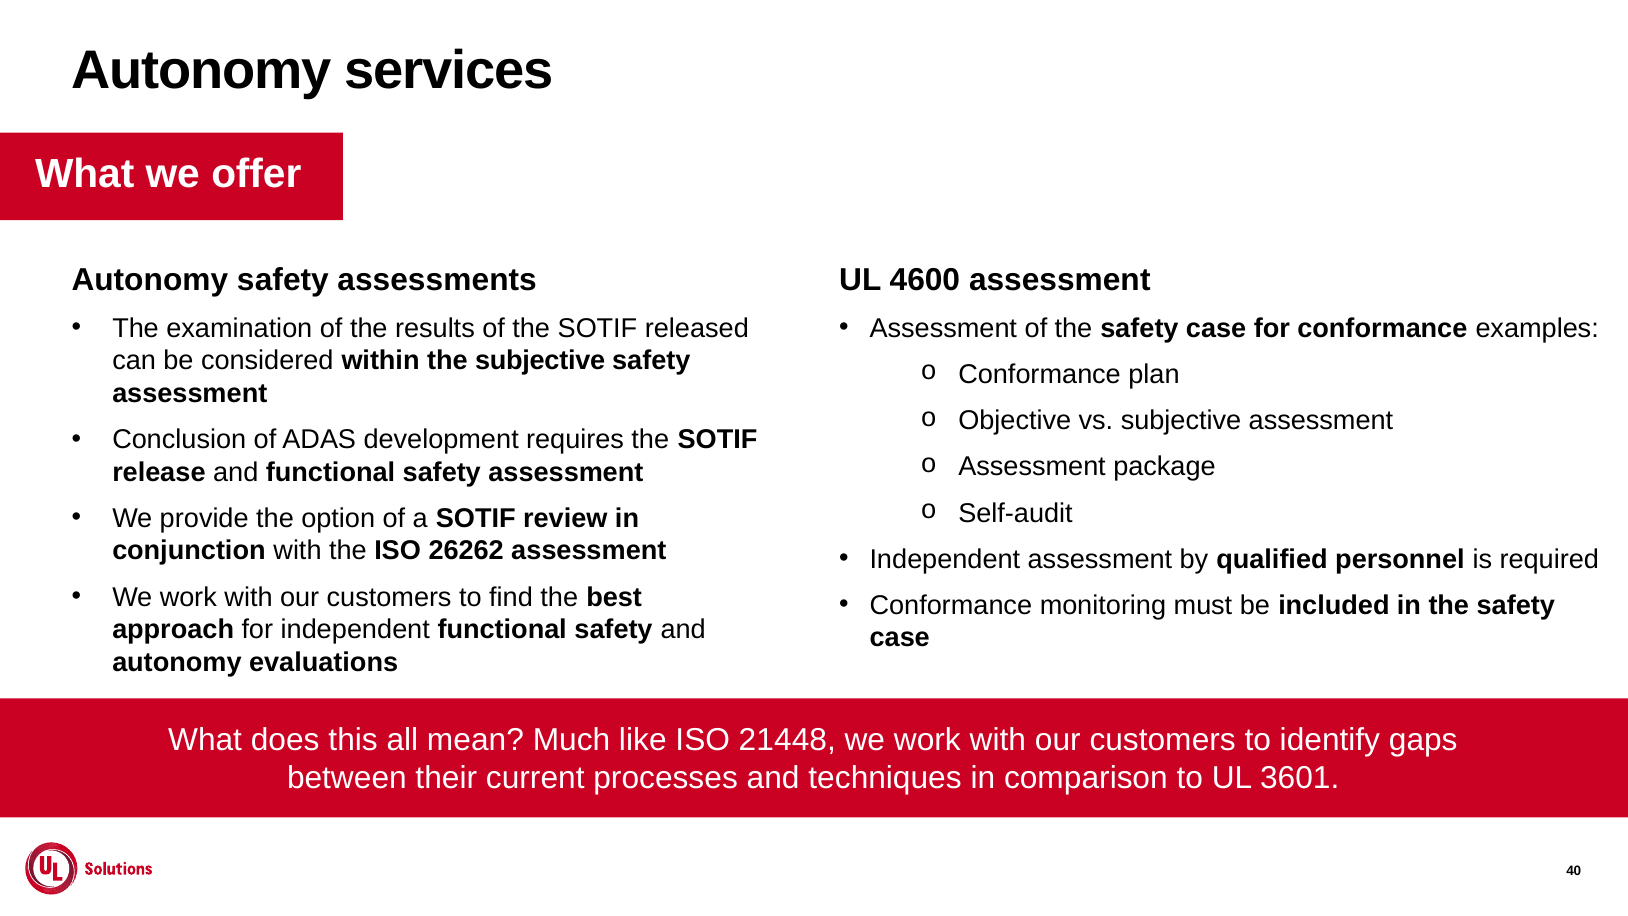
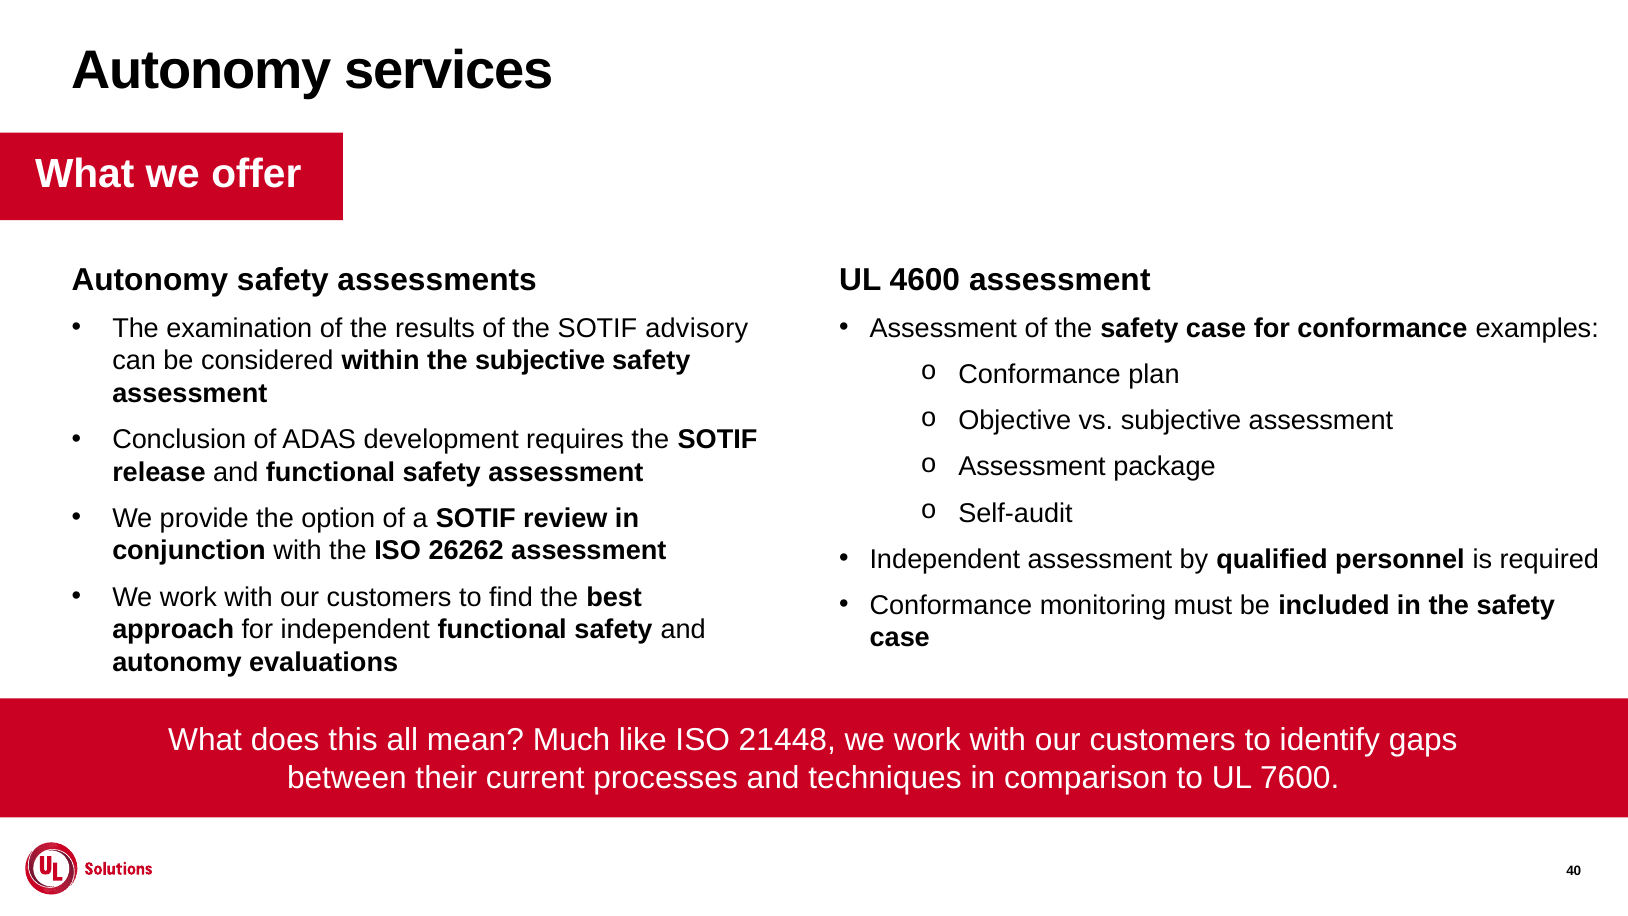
released: released -> advisory
3601: 3601 -> 7600
